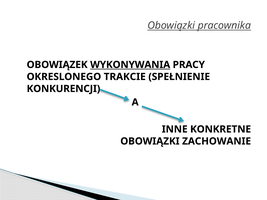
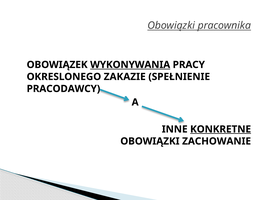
TRAKCIE: TRAKCIE -> ZAKAZIE
KONKURENCJI: KONKURENCJI -> PRACODAWCY
KONKRETNE underline: none -> present
